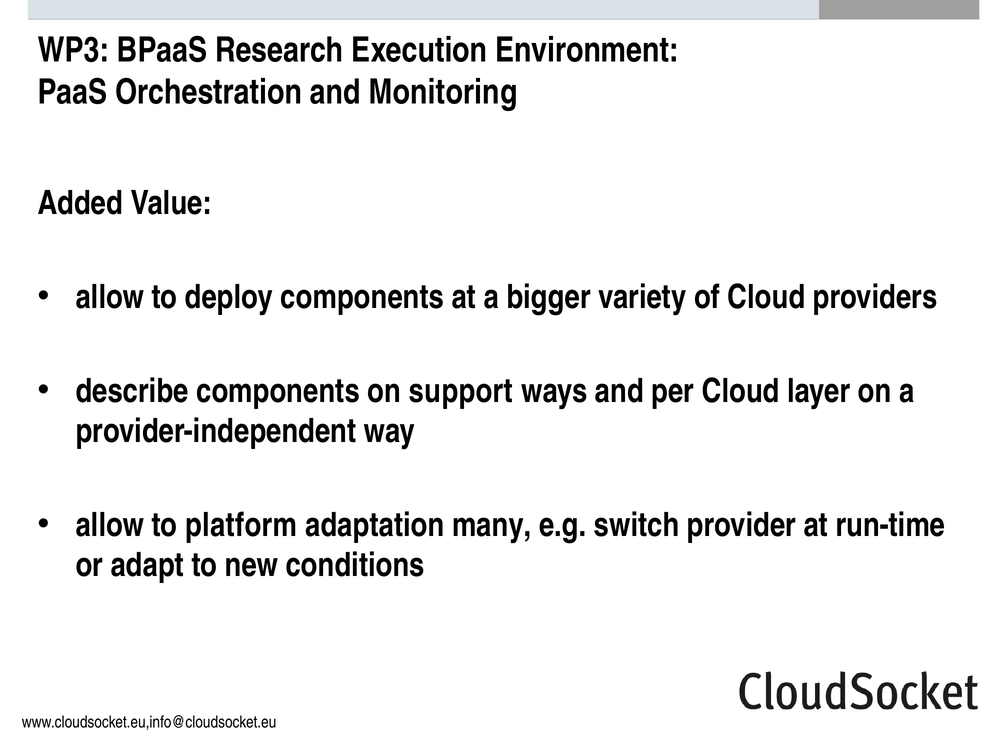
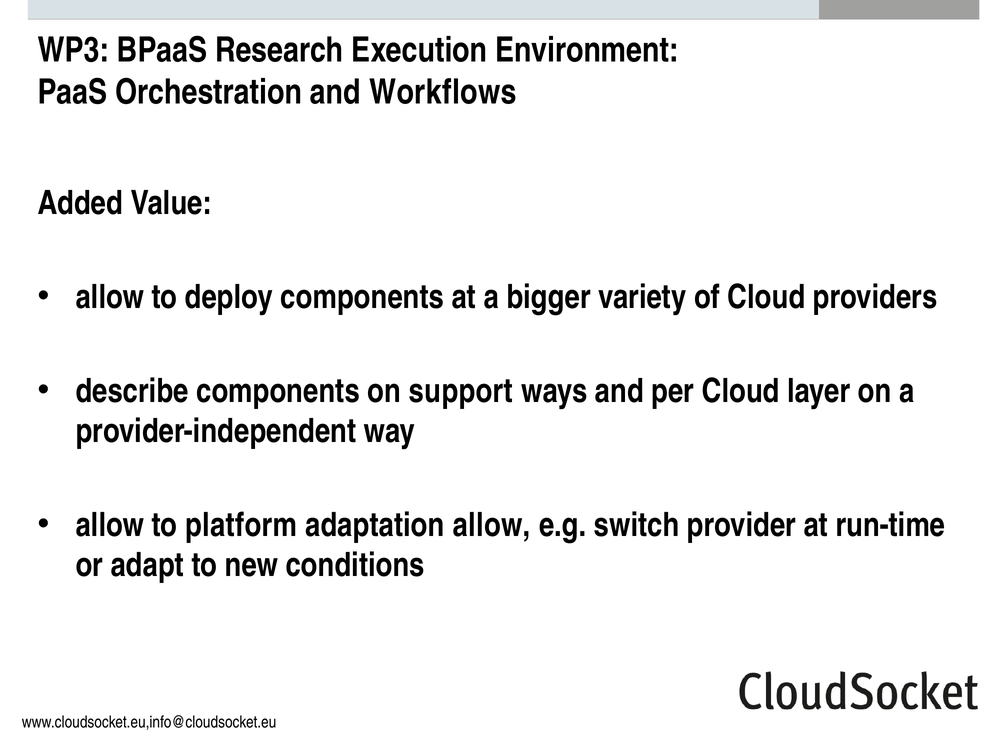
Monitoring: Monitoring -> Workflows
adaptation many: many -> allow
